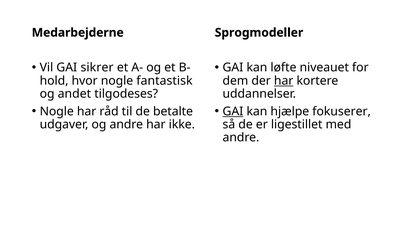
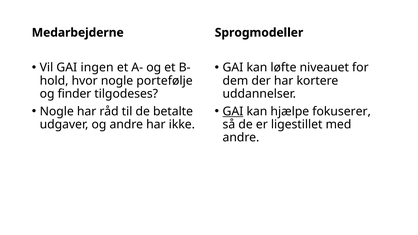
sikrer: sikrer -> ingen
fantastisk: fantastisk -> portefølje
har at (284, 81) underline: present -> none
andet: andet -> finder
